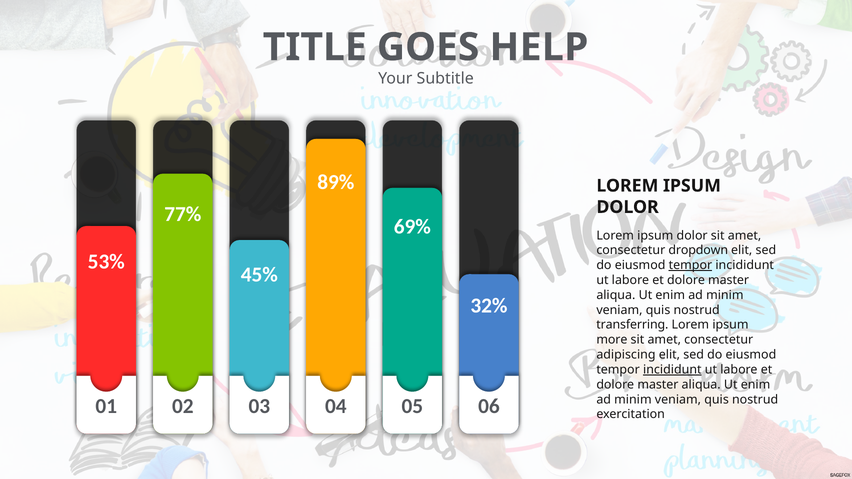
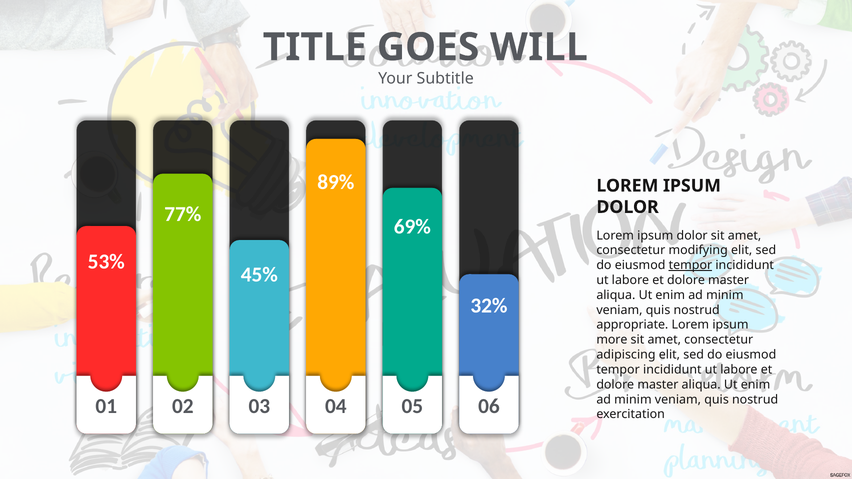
HELP: HELP -> WILL
dropdown: dropdown -> modifying
transferring: transferring -> appropriate
incididunt at (672, 370) underline: present -> none
